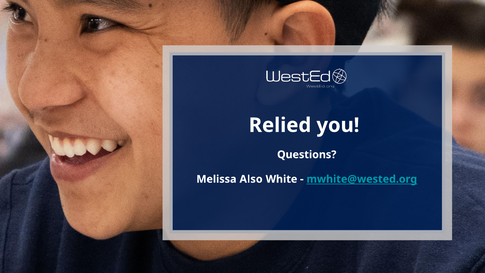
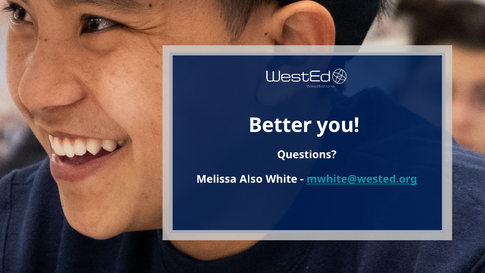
Relied: Relied -> Better
